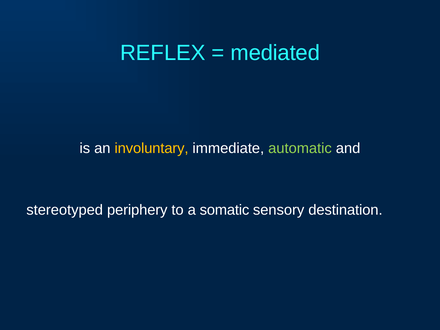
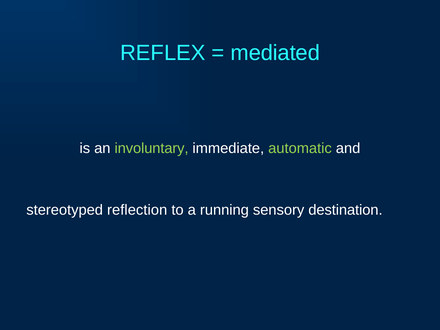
involuntary colour: yellow -> light green
periphery: periphery -> reflection
somatic: somatic -> running
